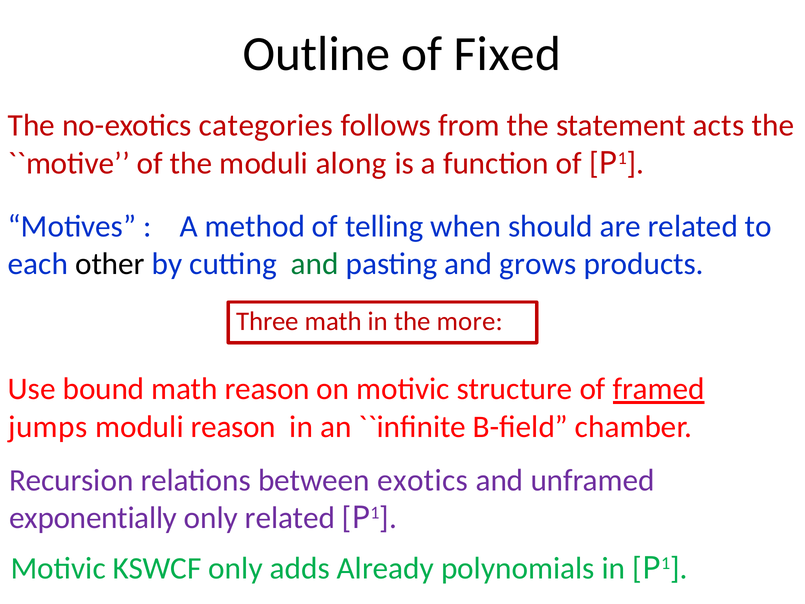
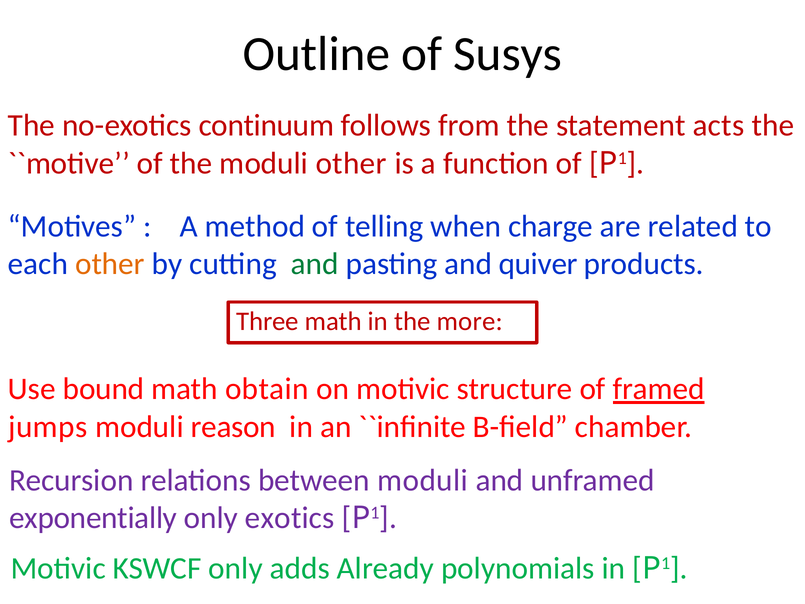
Fixed: Fixed -> Susys
categories: categories -> continuum
moduli along: along -> other
should: should -> charge
other at (110, 264) colour: black -> orange
grows: grows -> quiver
math reason: reason -> obtain
between exotics: exotics -> moduli
only related: related -> exotics
